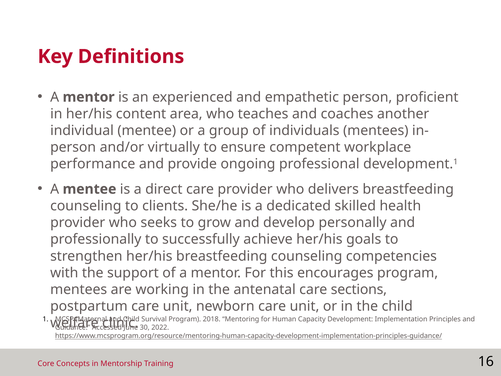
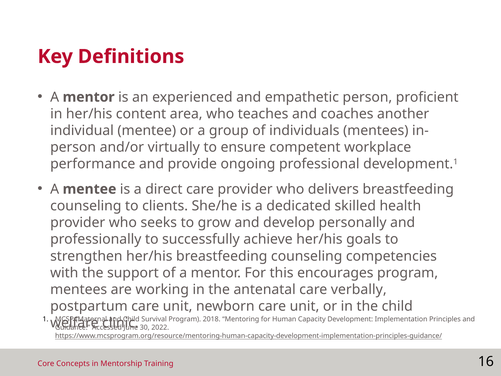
sections: sections -> verbally
